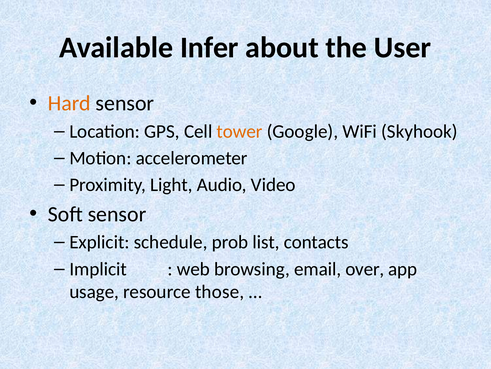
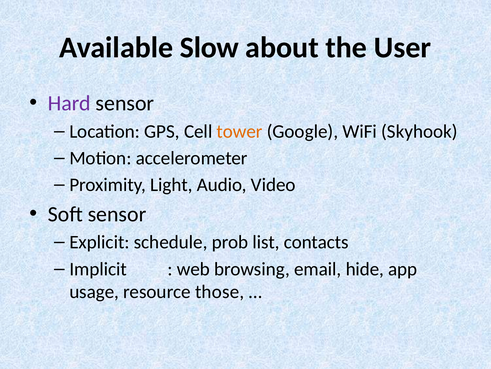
Infer: Infer -> Slow
Hard colour: orange -> purple
over: over -> hide
